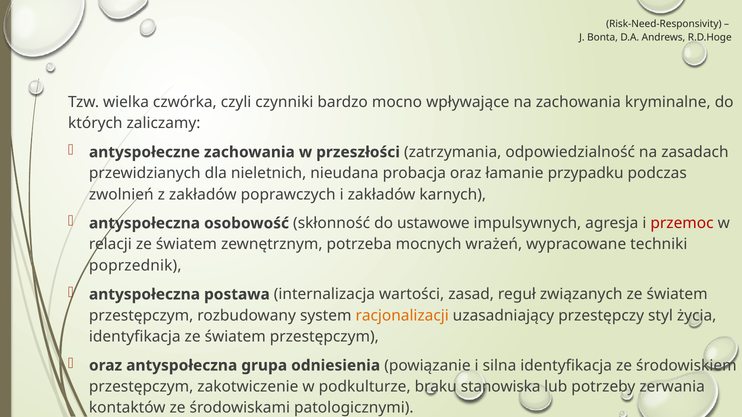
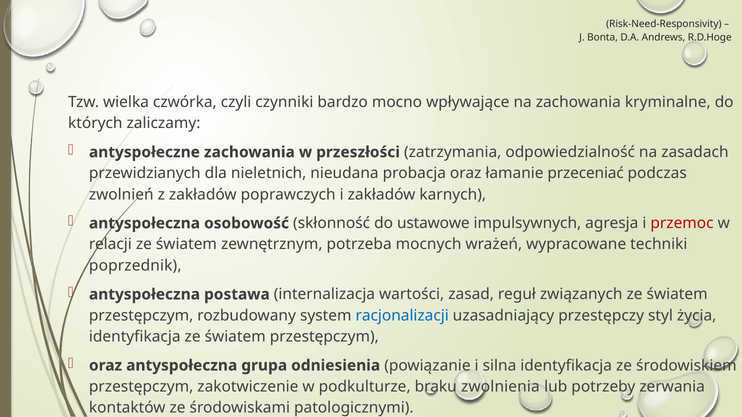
przypadku: przypadku -> przeceniać
racjonalizacji colour: orange -> blue
stanowiska: stanowiska -> zwolnienia
